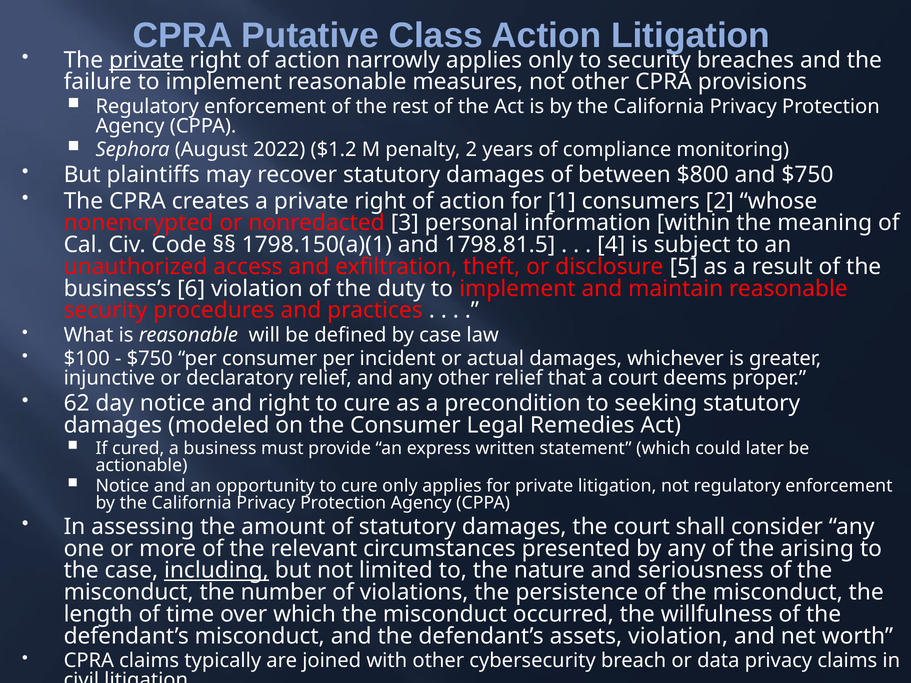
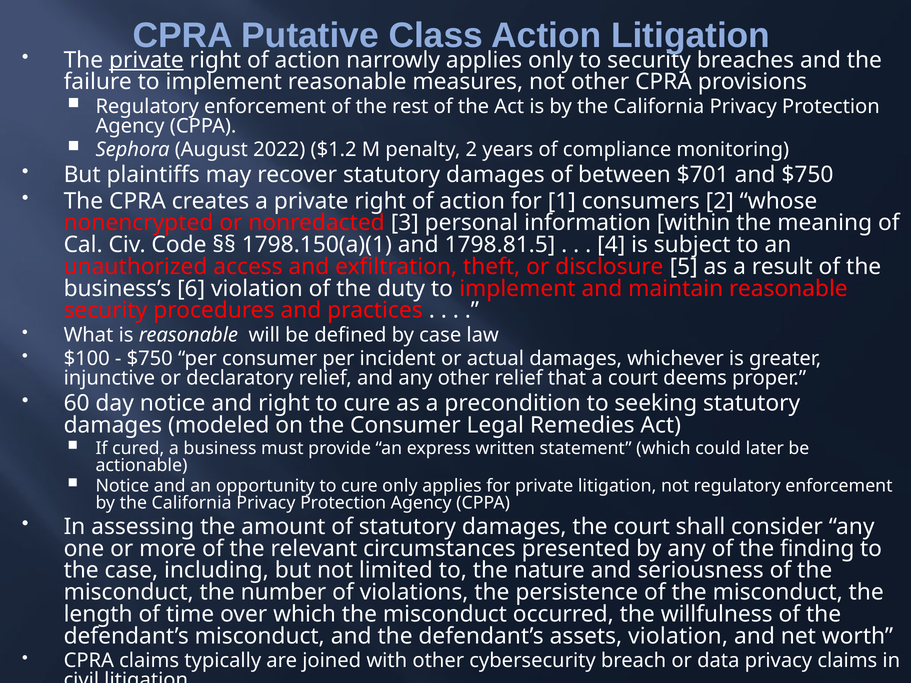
$800: $800 -> $701
62: 62 -> 60
arising: arising -> finding
including underline: present -> none
